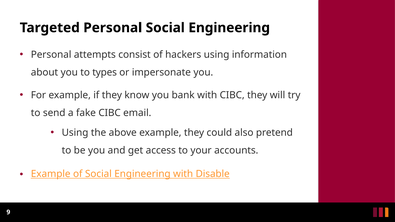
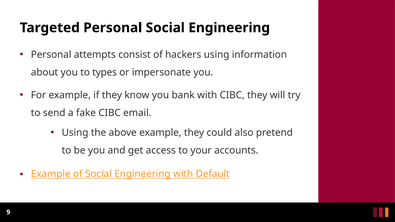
Disable: Disable -> Default
